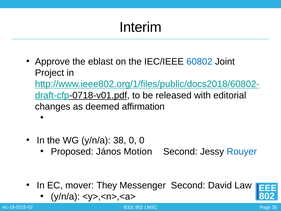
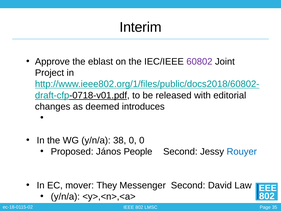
60802 colour: blue -> purple
affirmation: affirmation -> introduces
Motion: Motion -> People
